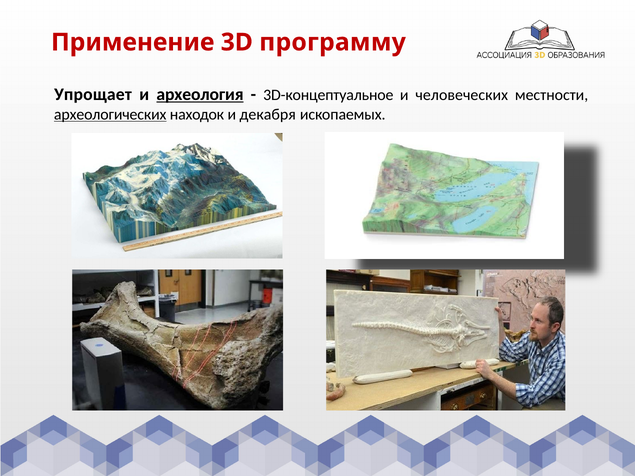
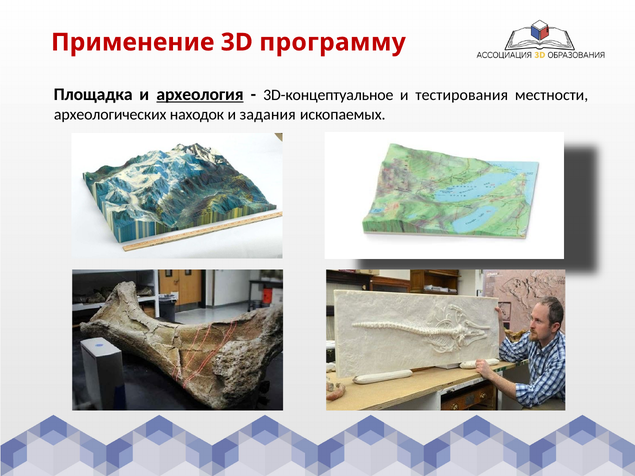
Упрощает: Упрощает -> Площадка
человеческих: человеческих -> тестирования
археологических underline: present -> none
декабря: декабря -> задания
